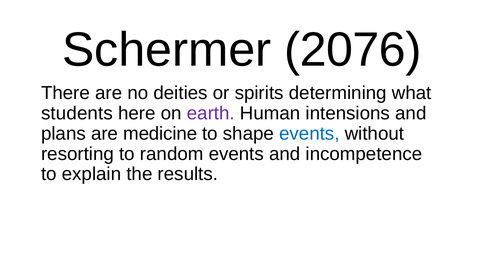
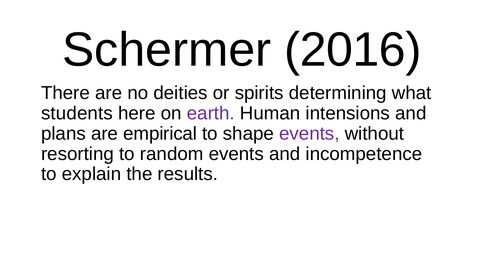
2076: 2076 -> 2016
medicine: medicine -> empirical
events at (309, 134) colour: blue -> purple
